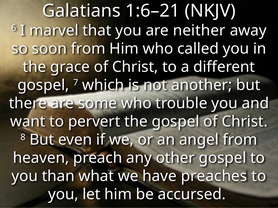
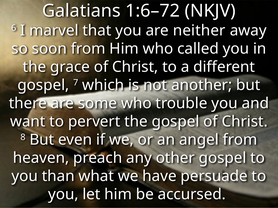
1:6–21: 1:6–21 -> 1:6–72
preaches: preaches -> persuade
